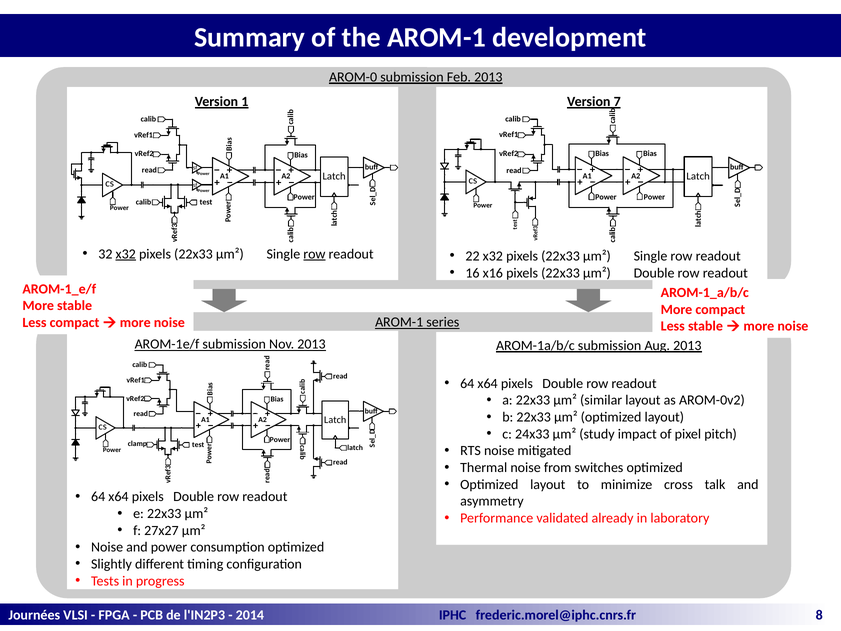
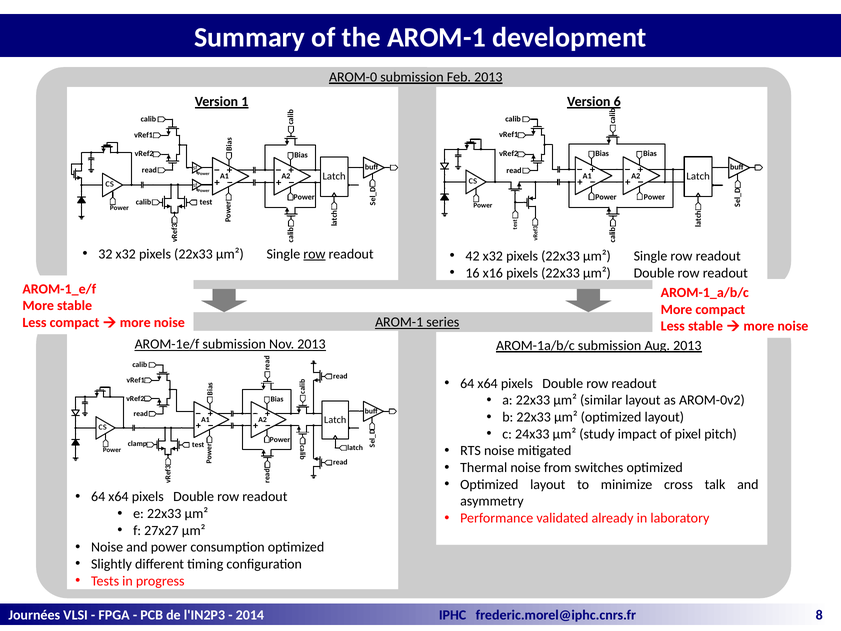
7: 7 -> 6
x32 at (126, 254) underline: present -> none
22: 22 -> 42
